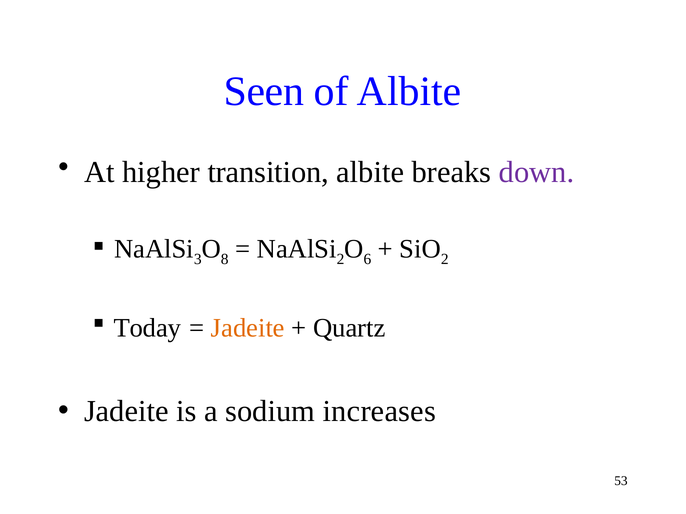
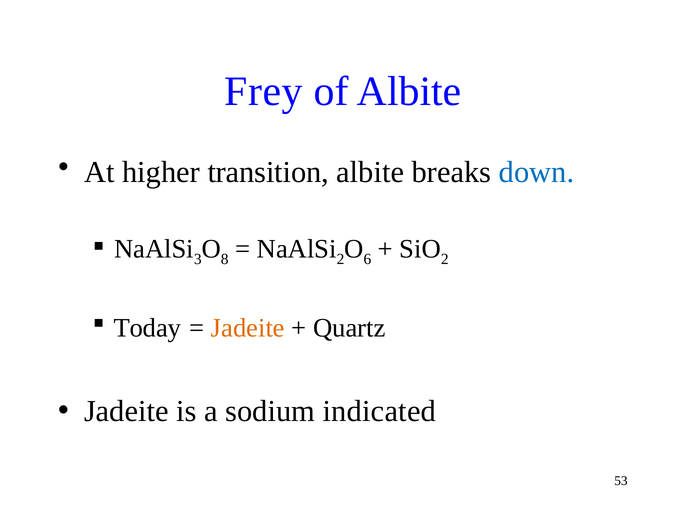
Seen: Seen -> Frey
down colour: purple -> blue
increases: increases -> indicated
